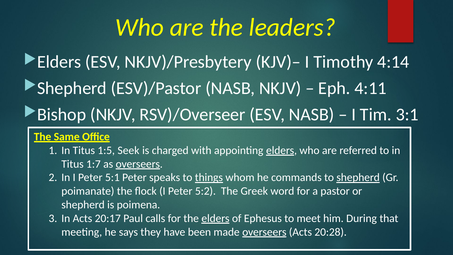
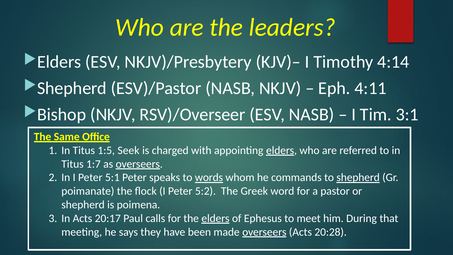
things: things -> words
